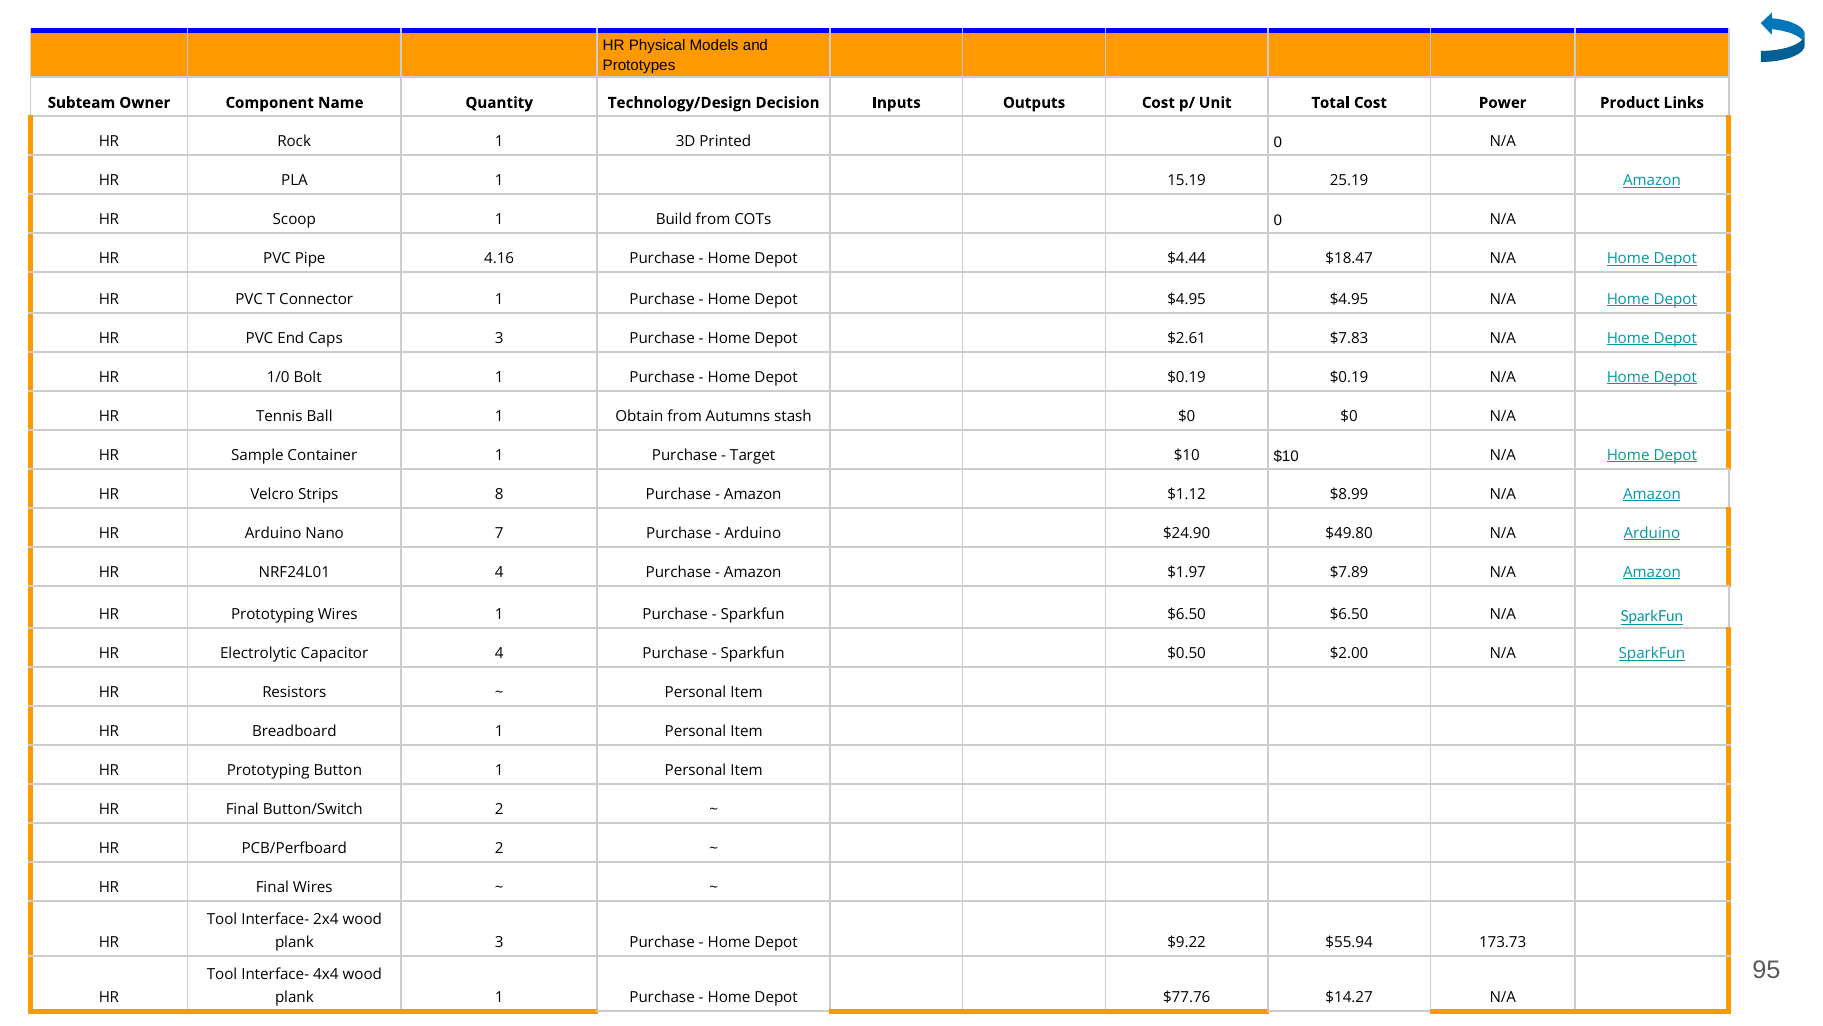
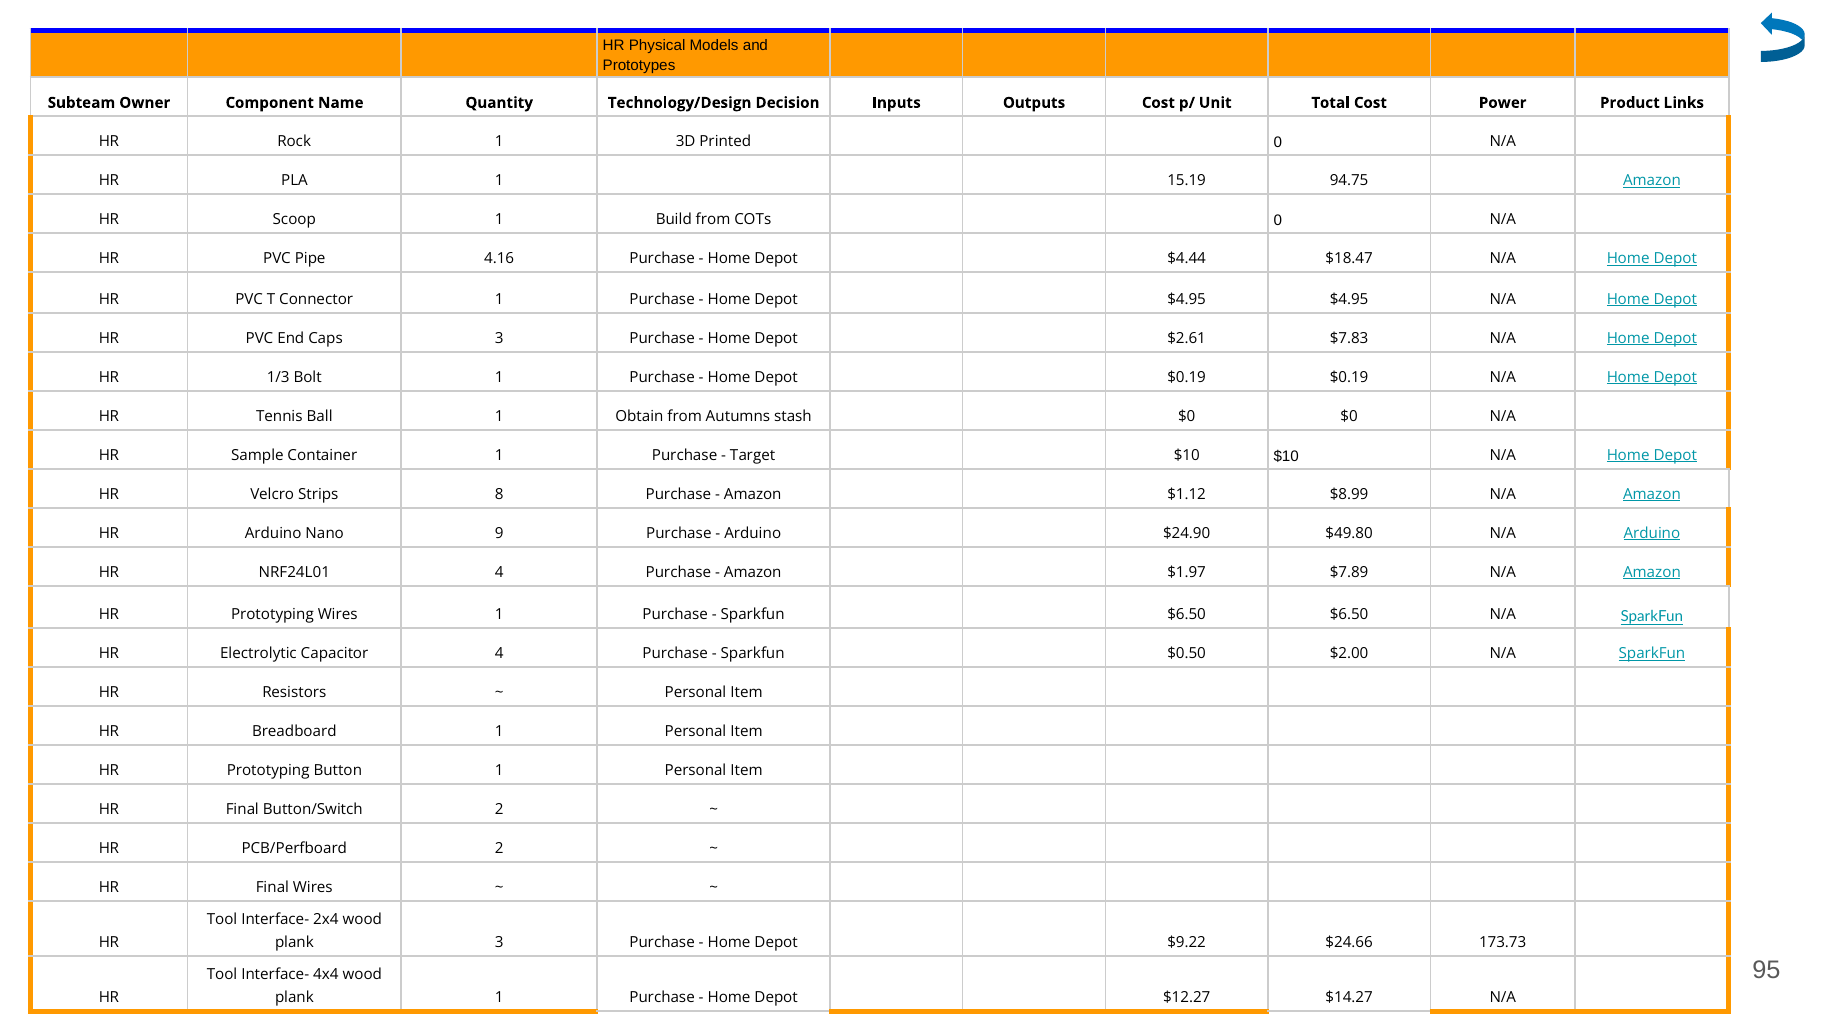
25.19: 25.19 -> 94.75
1/0: 1/0 -> 1/3
7: 7 -> 9
$55.94: $55.94 -> $24.66
$77.76: $77.76 -> $12.27
